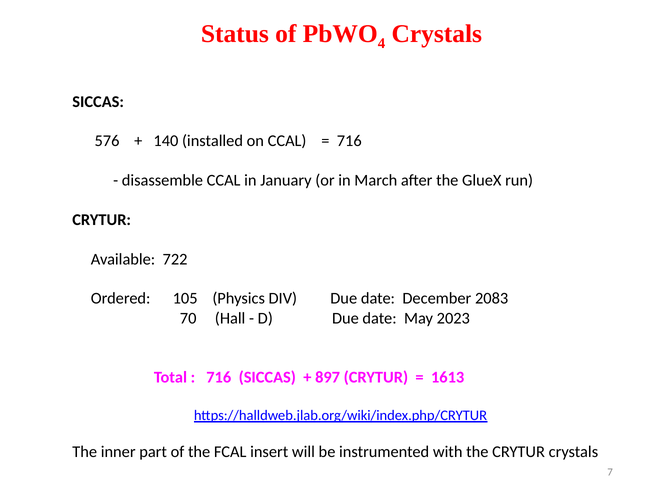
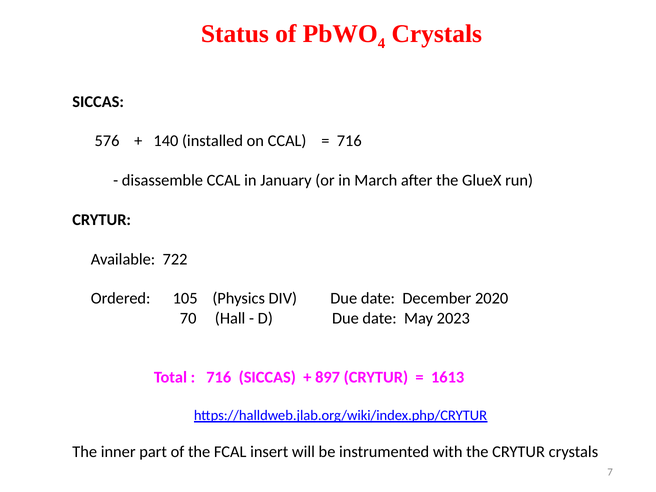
2083: 2083 -> 2020
